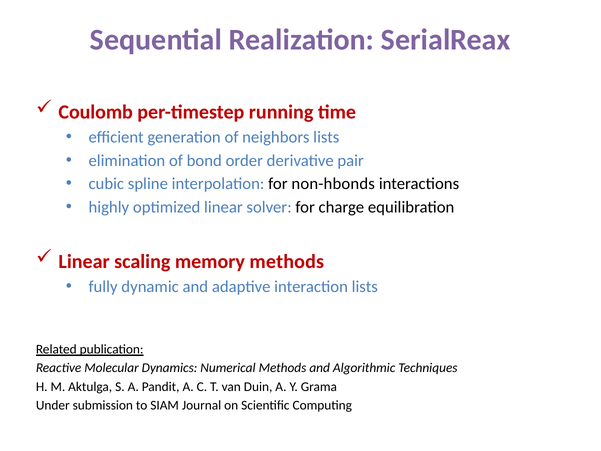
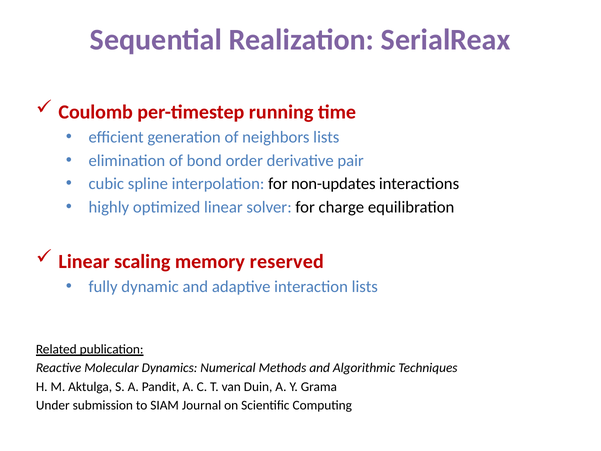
non-hbonds: non-hbonds -> non-updates
memory methods: methods -> reserved
